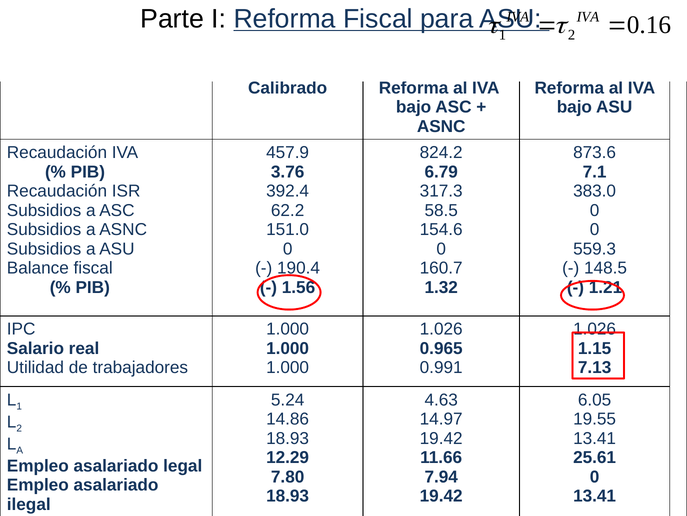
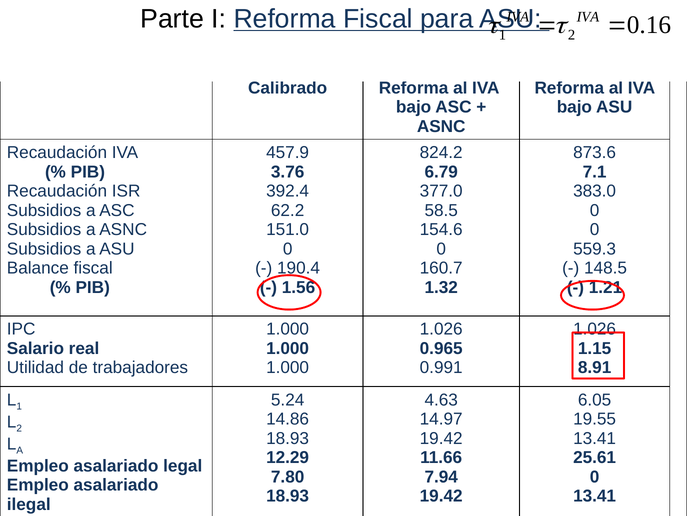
317.3: 317.3 -> 377.0
7.13: 7.13 -> 8.91
